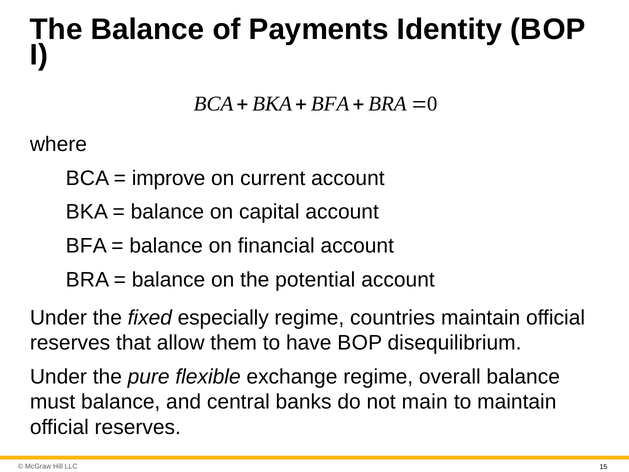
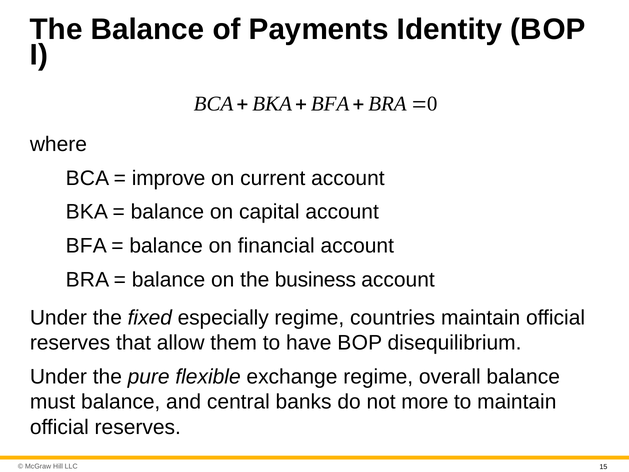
potential: potential -> business
main: main -> more
